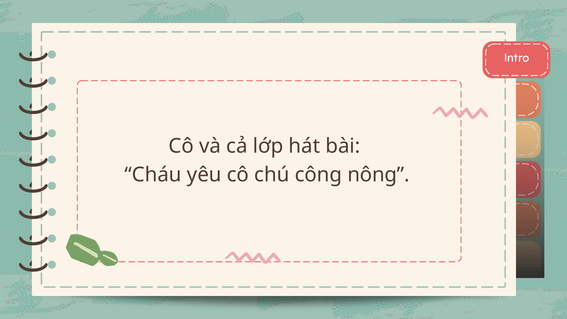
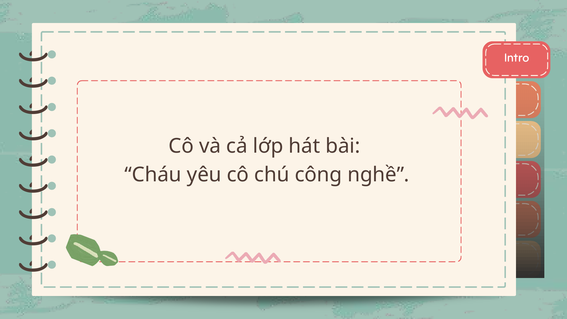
nông: nông -> nghề
